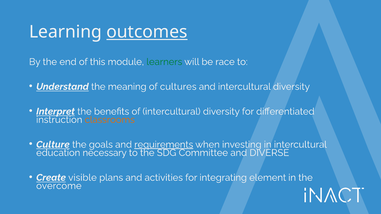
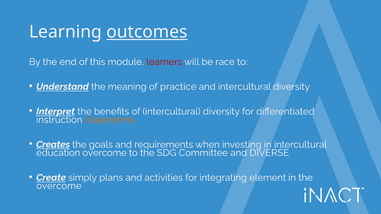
learners colour: green -> red
cultures: cultures -> practice
Culture: Culture -> Creates
requirements underline: present -> none
education necessary: necessary -> overcome
visible: visible -> simply
